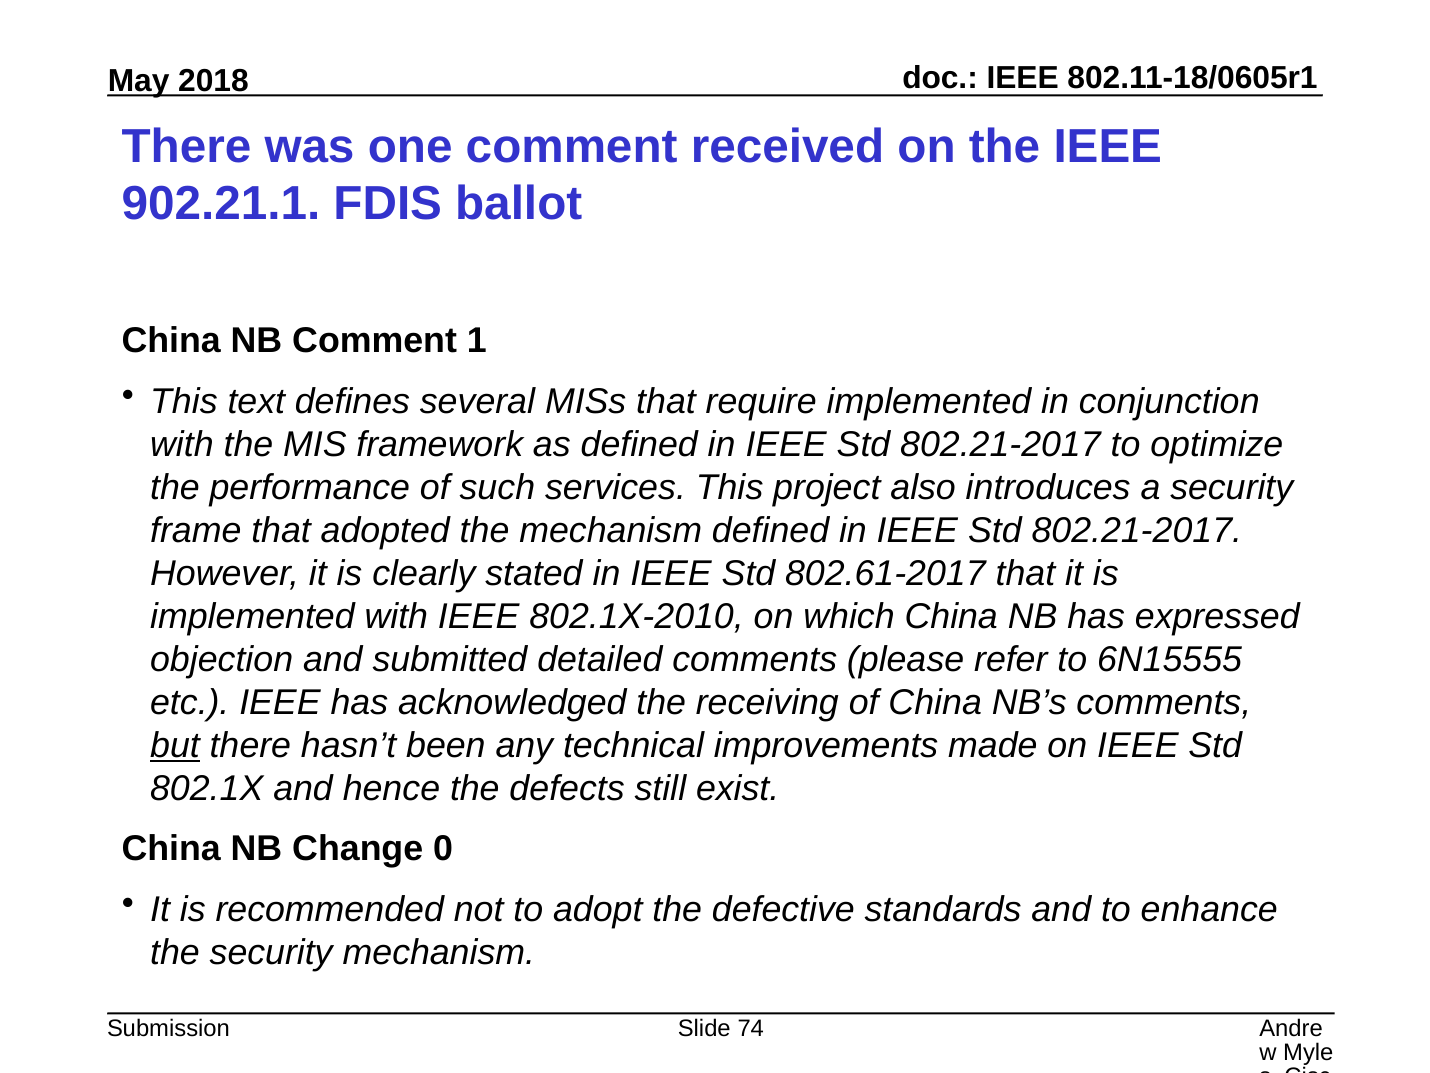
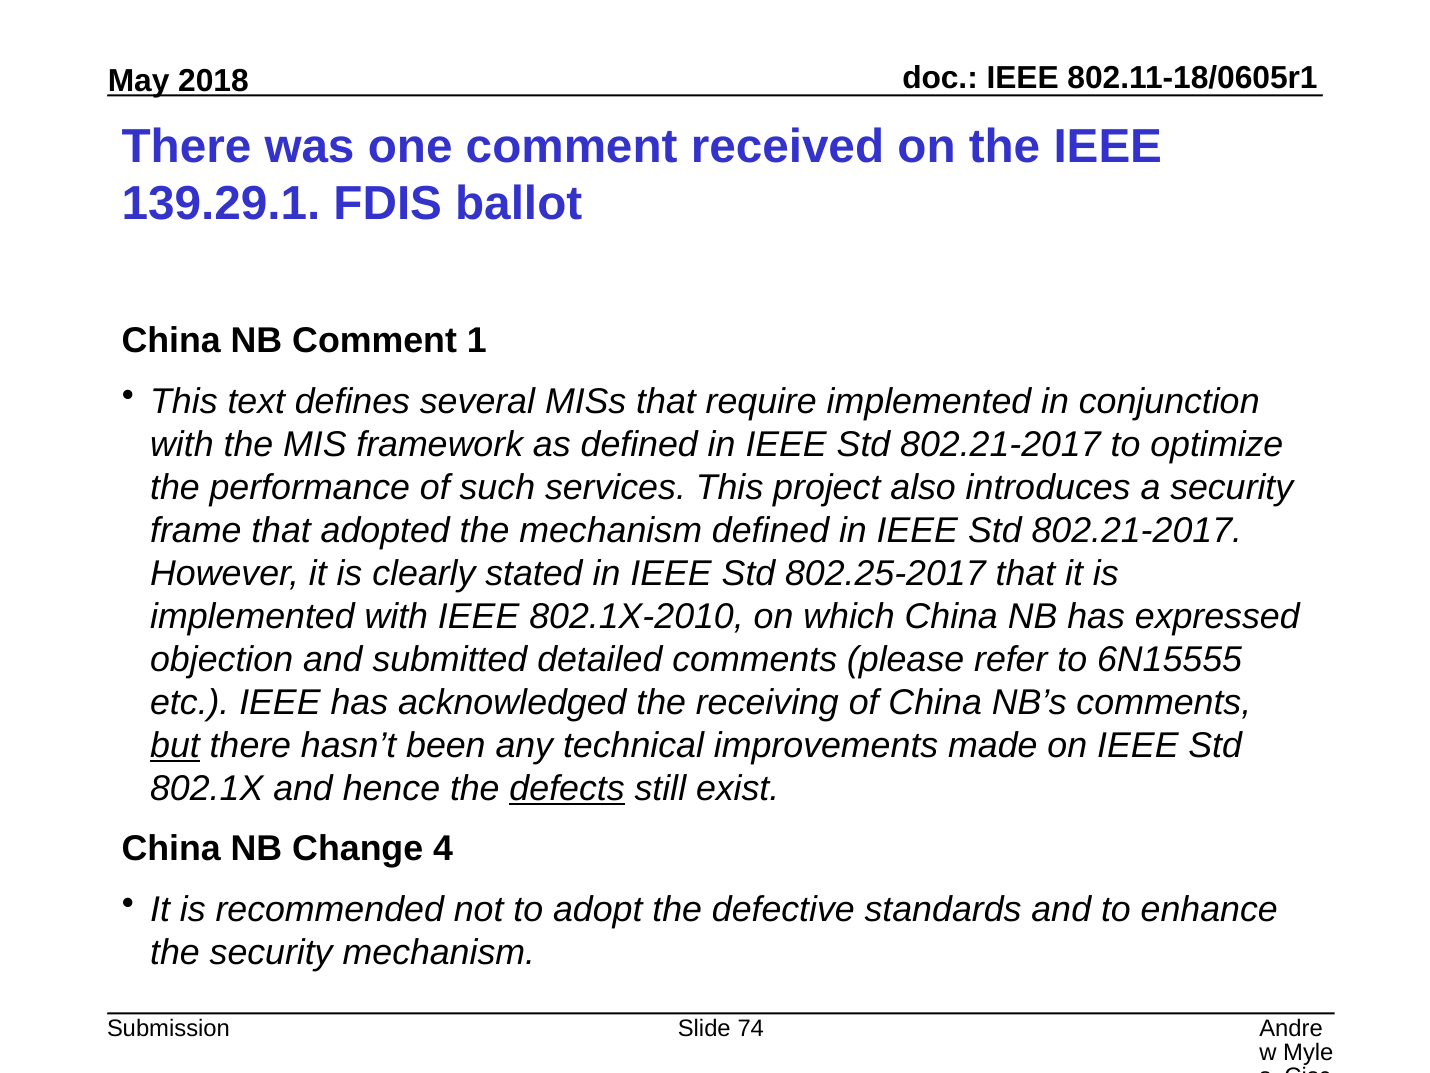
902.21.1: 902.21.1 -> 139.29.1
802.61-2017: 802.61-2017 -> 802.25-2017
defects underline: none -> present
0: 0 -> 4
